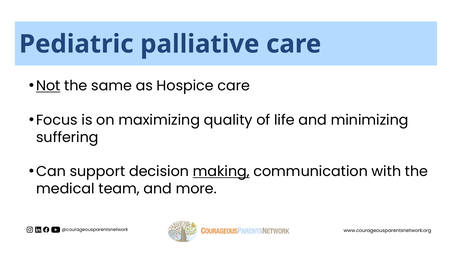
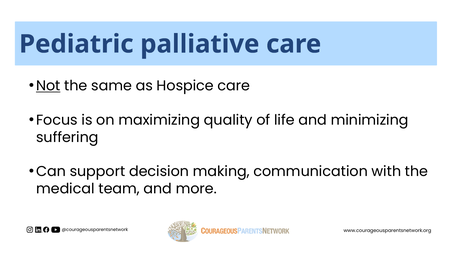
making underline: present -> none
